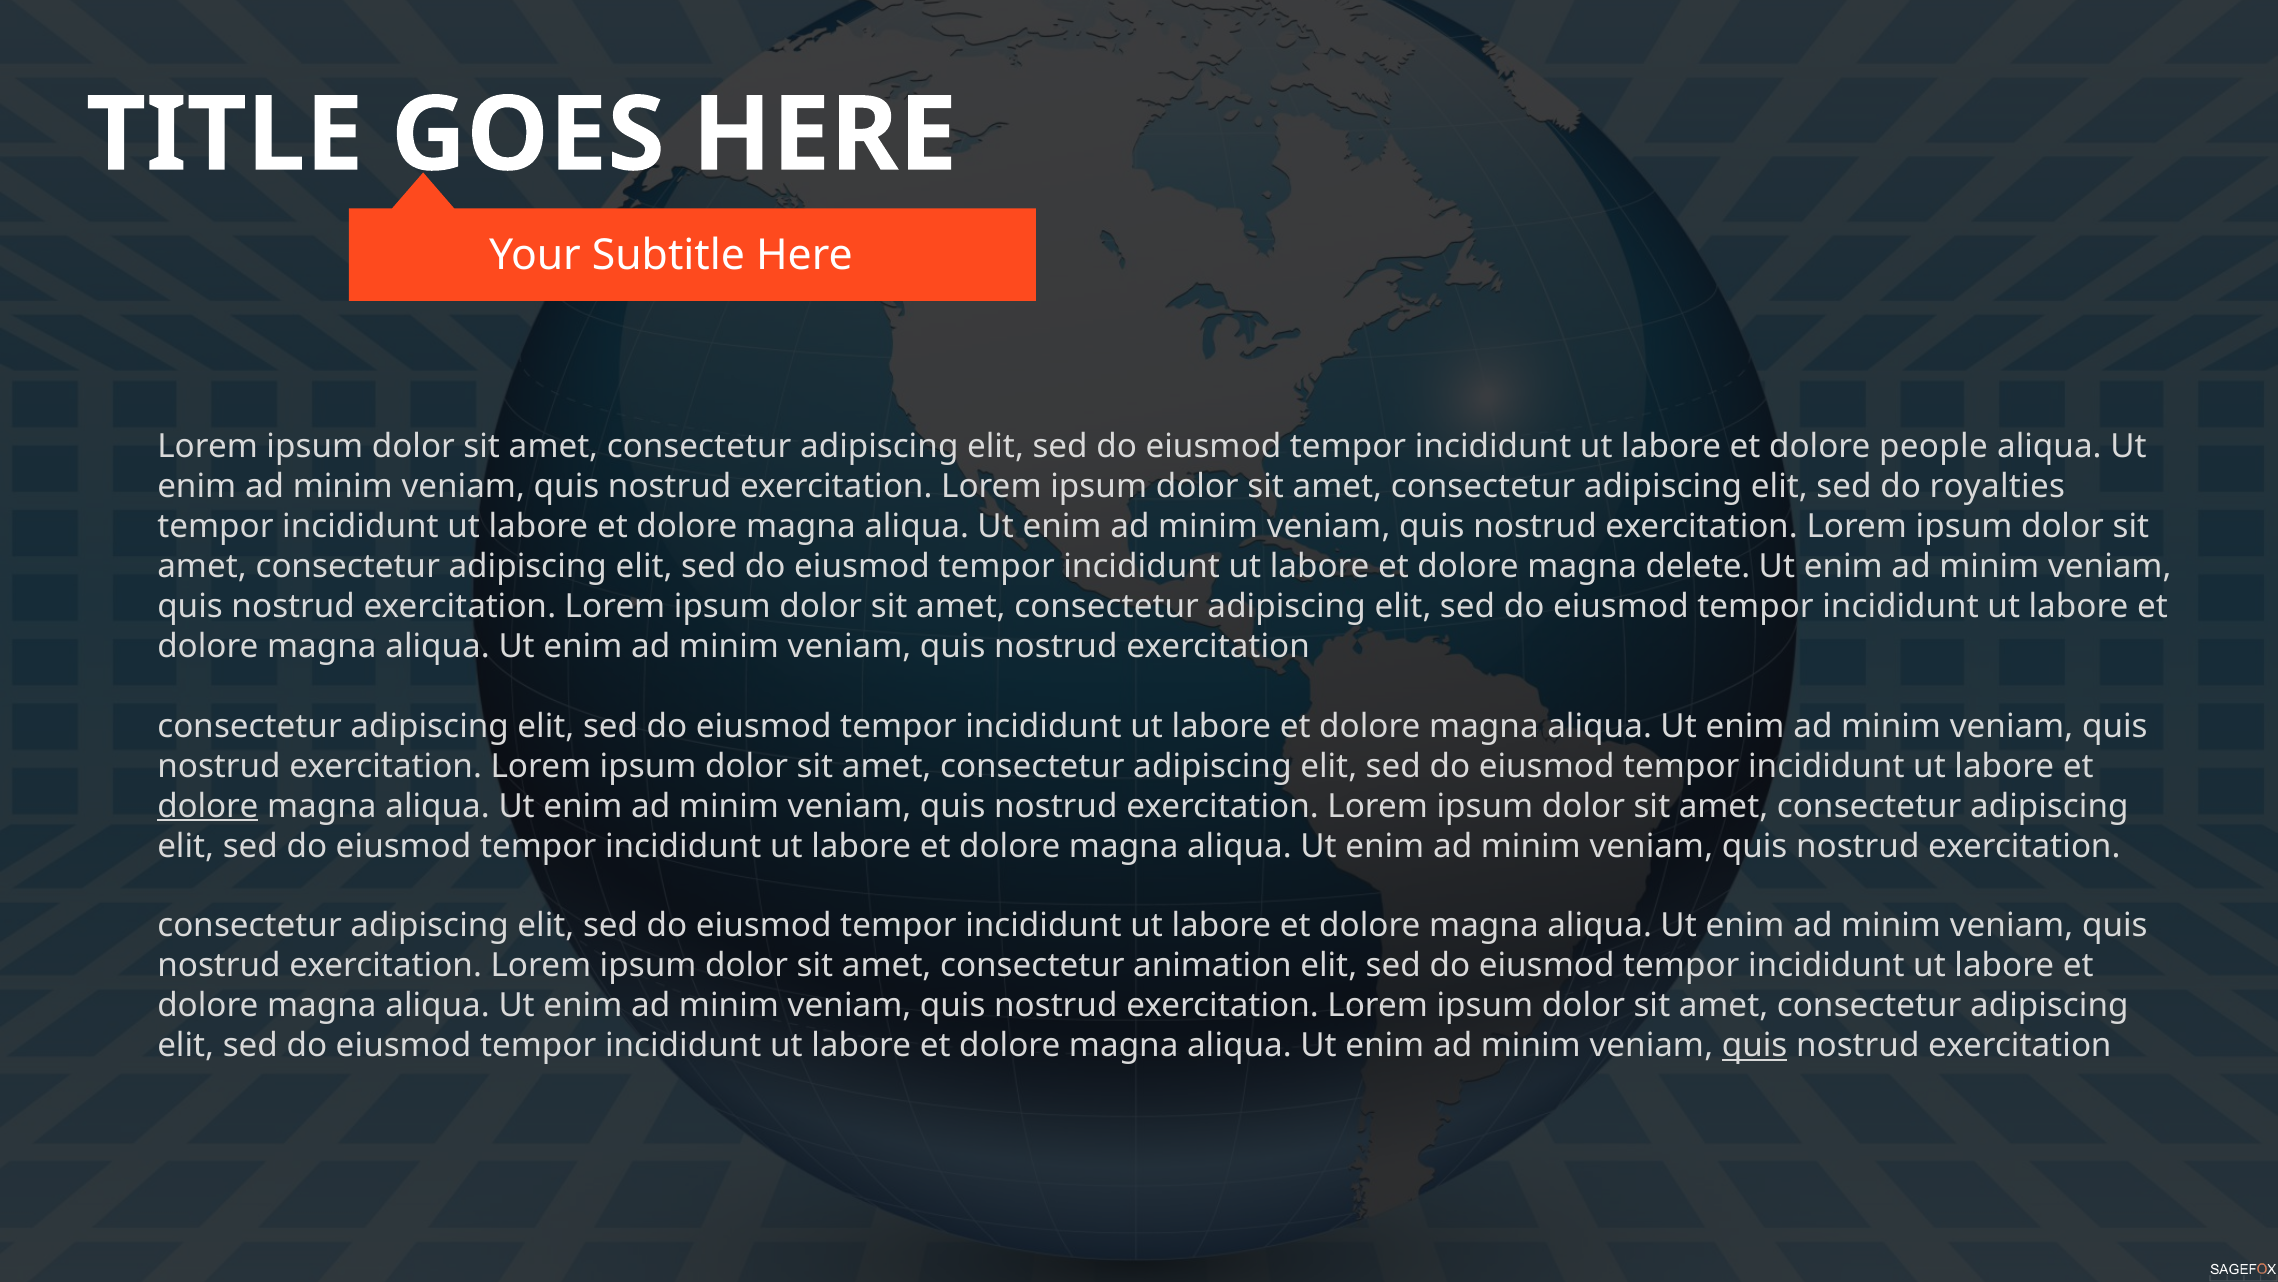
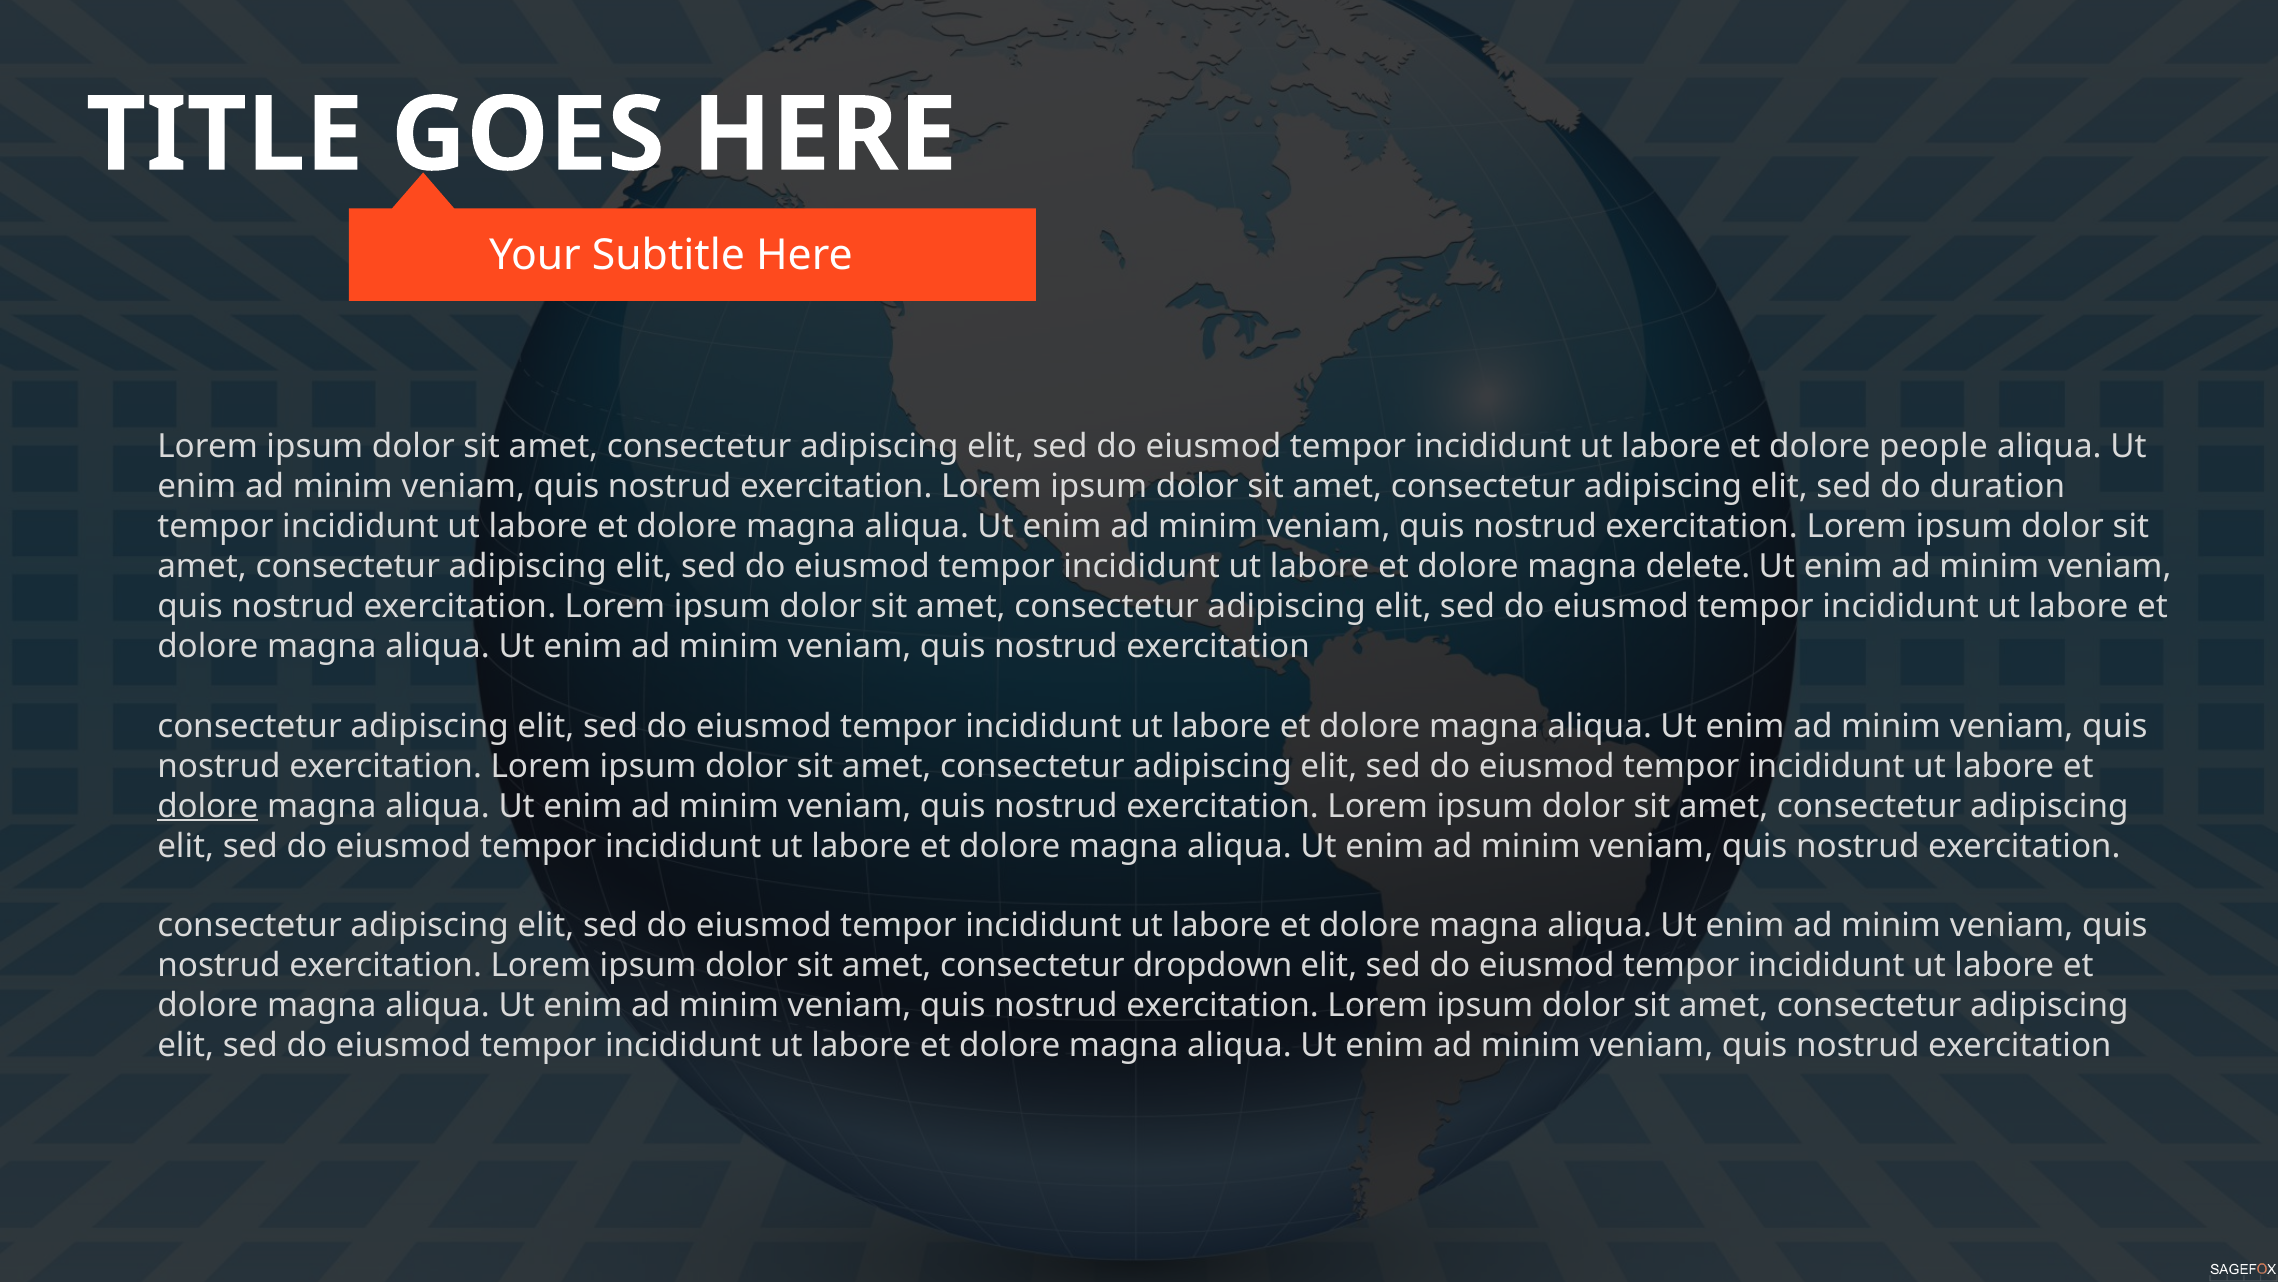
royalties: royalties -> duration
animation: animation -> dropdown
quis at (1755, 1045) underline: present -> none
